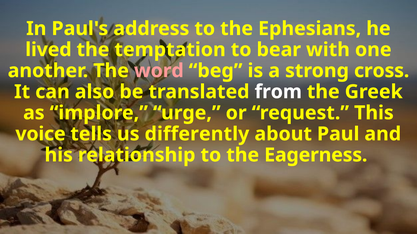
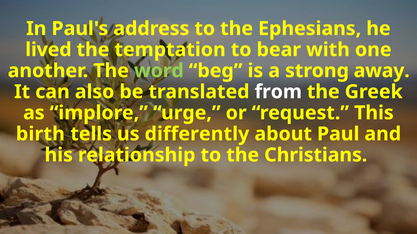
word colour: pink -> light green
cross: cross -> away
voice: voice -> birth
Eagerness: Eagerness -> Christians
